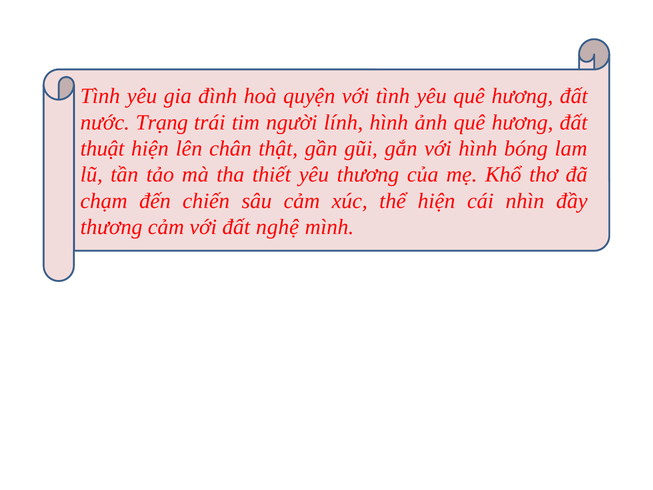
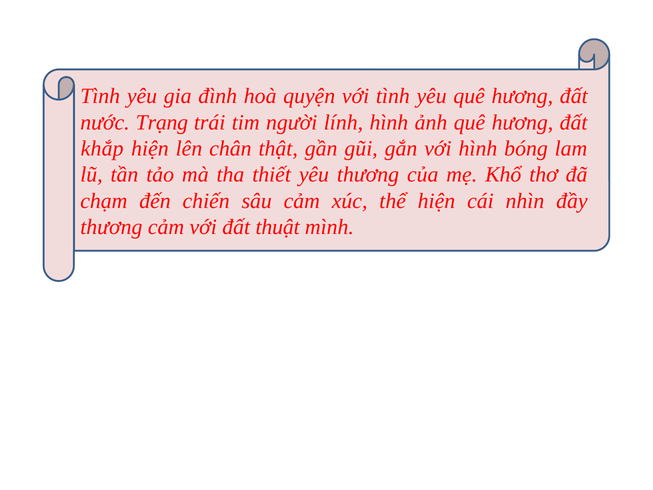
thuật: thuật -> khắp
nghệ: nghệ -> thuật
